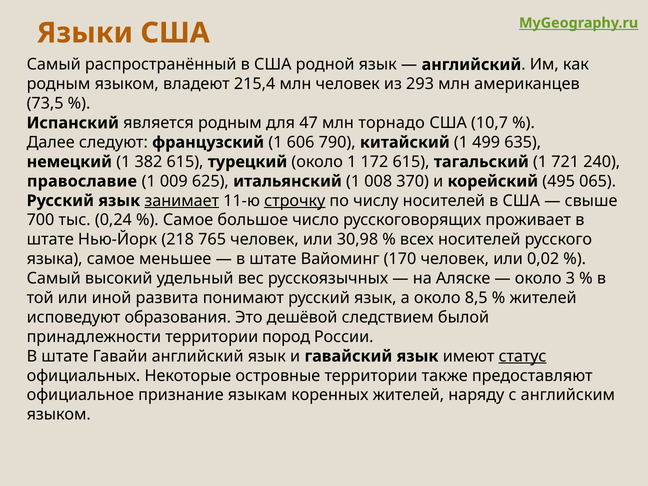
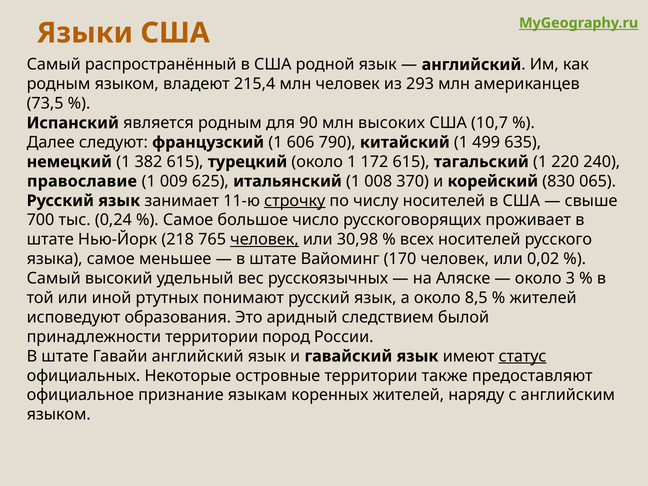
47: 47 -> 90
торнадо: торнадо -> высоких
721: 721 -> 220
495: 495 -> 830
занимает underline: present -> none
человек at (265, 240) underline: none -> present
развита: развита -> ртутных
дешёвой: дешёвой -> аридный
